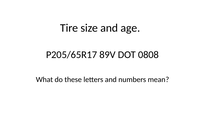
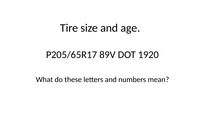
0808: 0808 -> 1920
